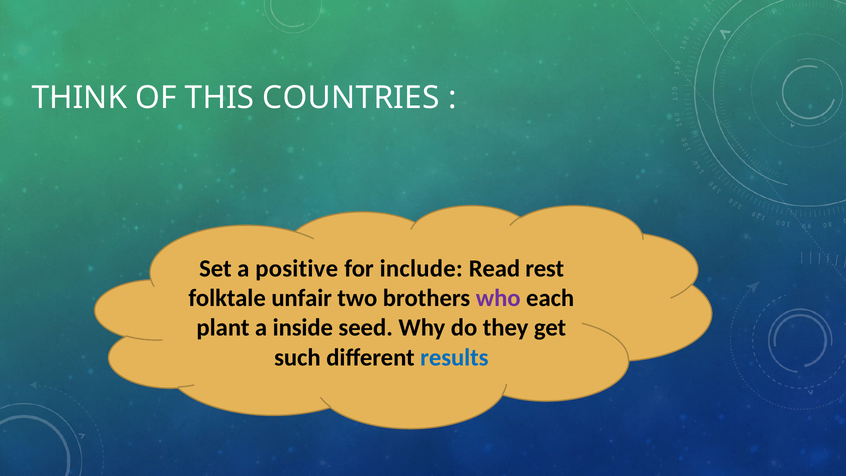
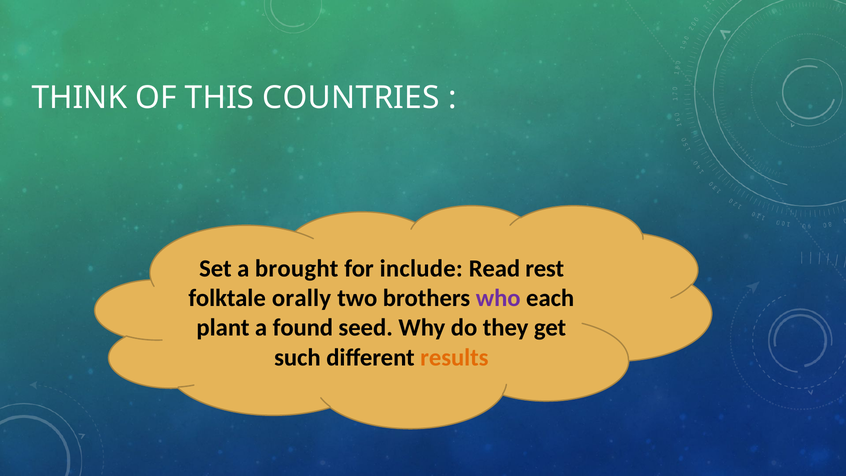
positive: positive -> brought
unfair: unfair -> orally
inside: inside -> found
results colour: blue -> orange
